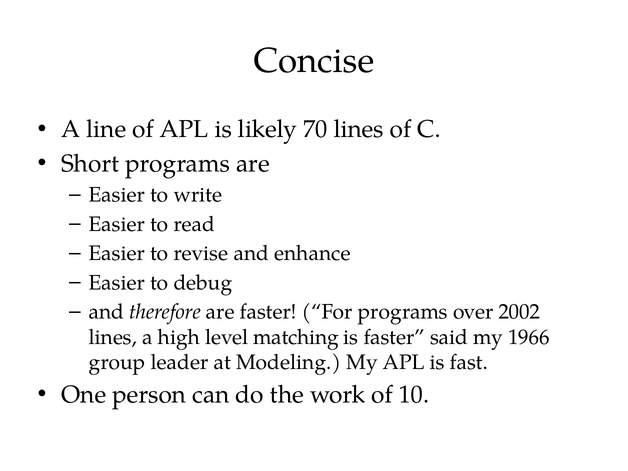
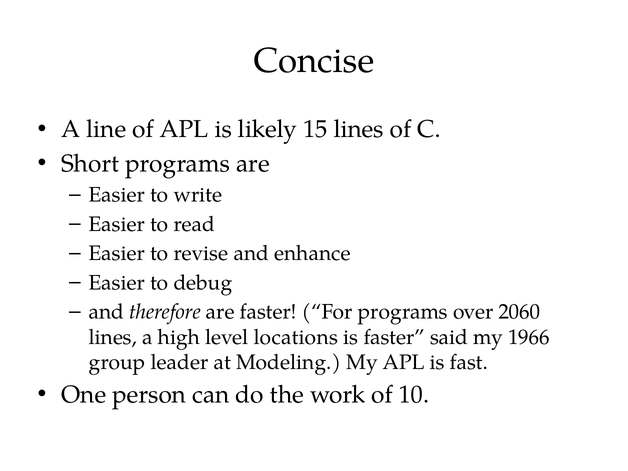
70: 70 -> 15
2002: 2002 -> 2060
matching: matching -> locations
